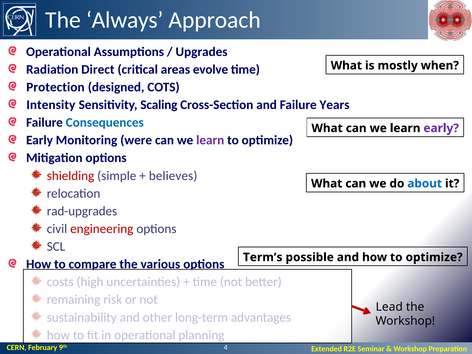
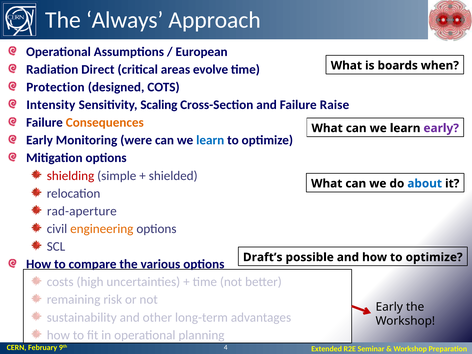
Upgrades: Upgrades -> European
mostly: mostly -> boards
Years: Years -> Raise
Consequences colour: blue -> orange
learn at (210, 140) colour: purple -> blue
believes: believes -> shielded
rad-upgrades: rad-upgrades -> rad-aperture
engineering colour: red -> orange
Term’s: Term’s -> Draft’s
Lead at (389, 307): Lead -> Early
